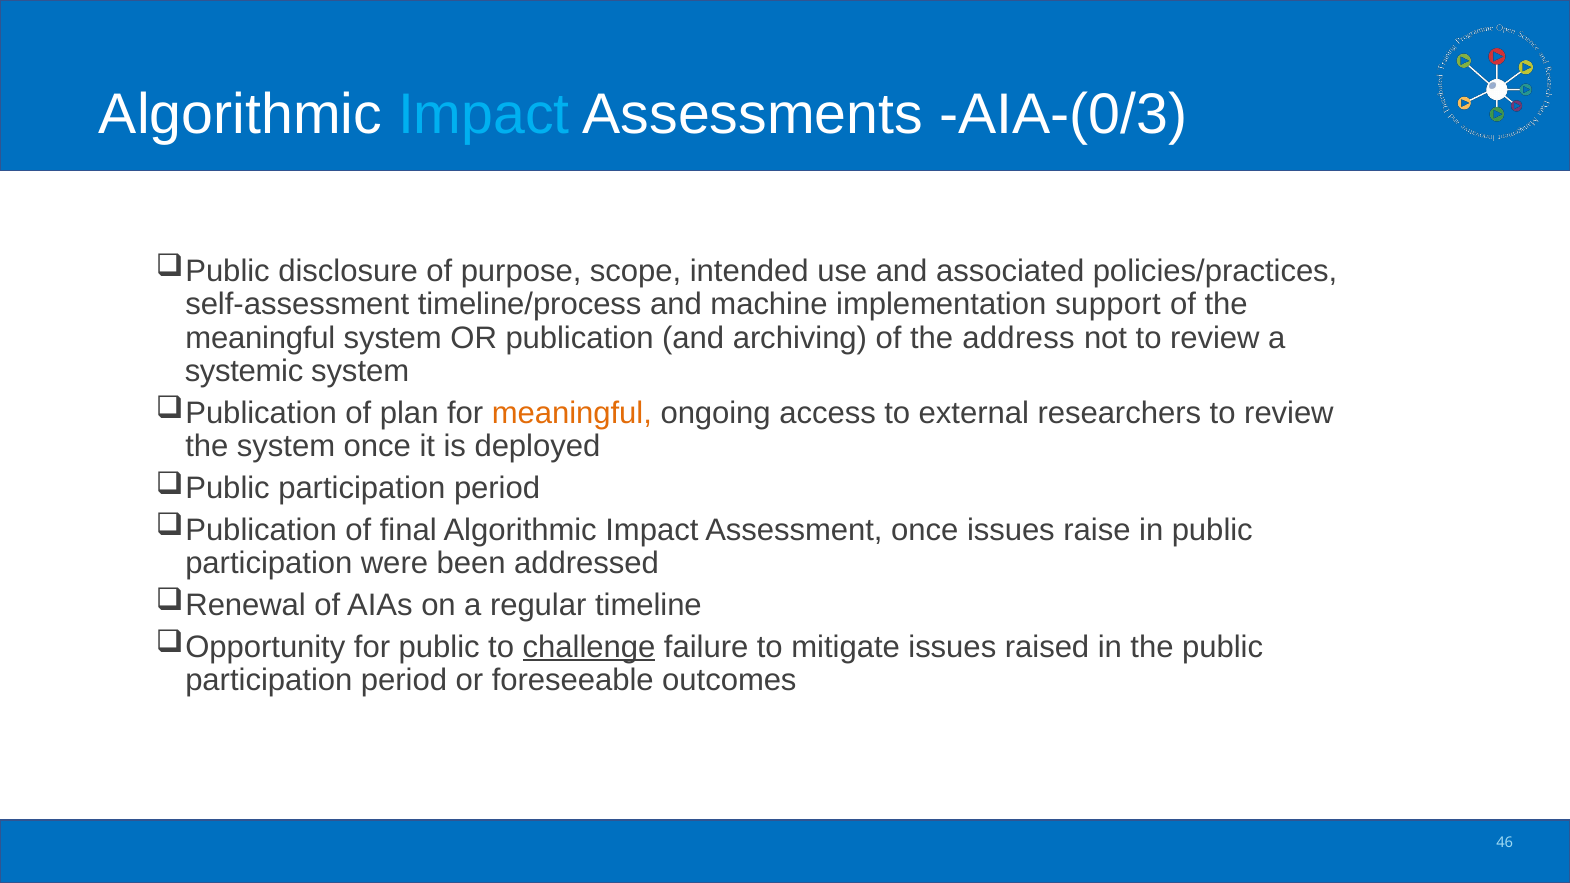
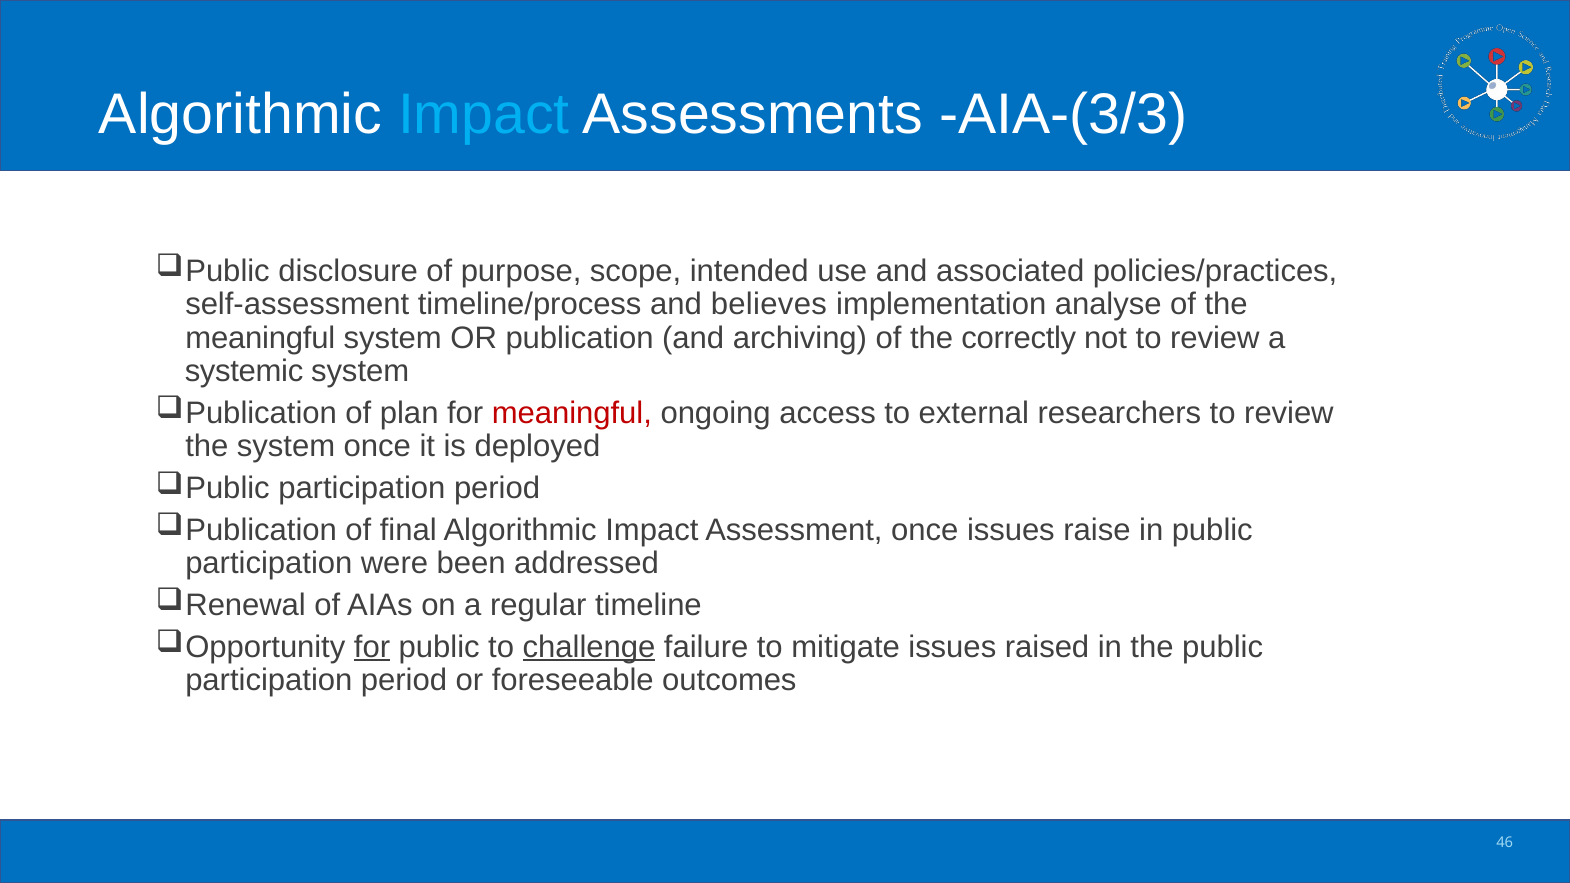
AIA-(0/3: AIA-(0/3 -> AIA-(3/3
machine: machine -> believes
support: support -> analyse
address: address -> correctly
meaningful at (572, 413) colour: orange -> red
for at (372, 647) underline: none -> present
